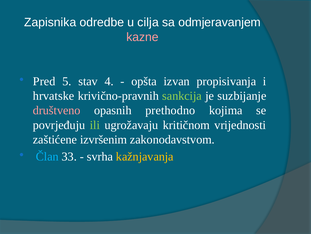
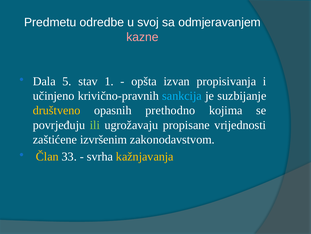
Zapisnika: Zapisnika -> Predmetu
cilja: cilja -> svoj
Pred: Pred -> Dala
4: 4 -> 1
hrvatske: hrvatske -> učinjeno
sankcija colour: light green -> light blue
društveno colour: pink -> yellow
kritičnom: kritičnom -> propisane
Član colour: light blue -> yellow
